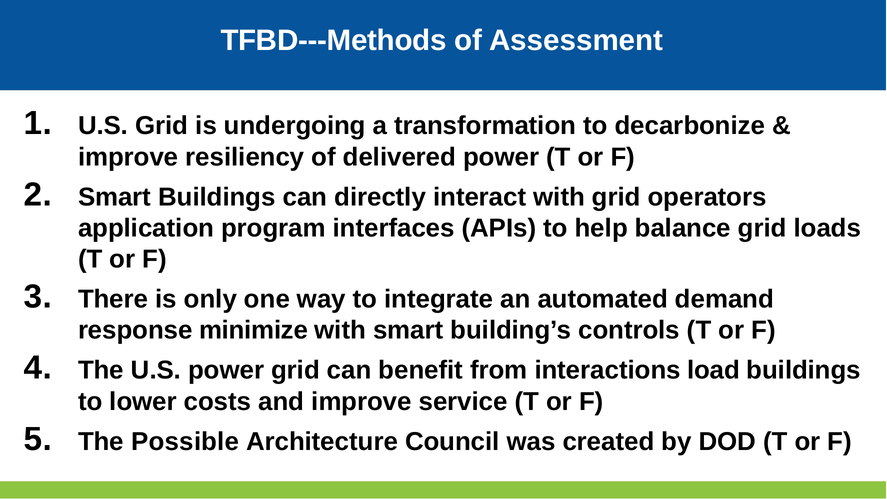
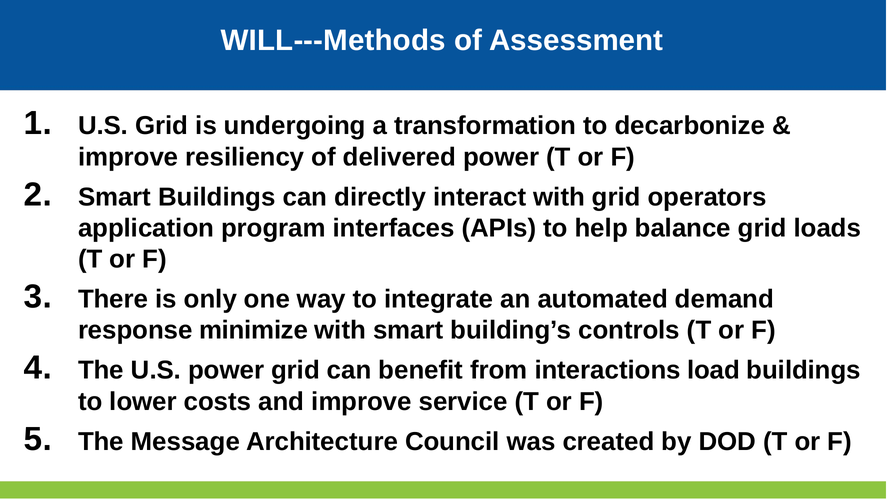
TFBD---Methods: TFBD---Methods -> WILL---Methods
Possible: Possible -> Message
